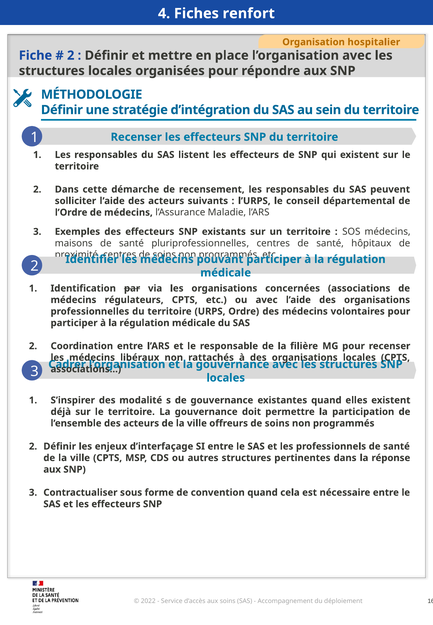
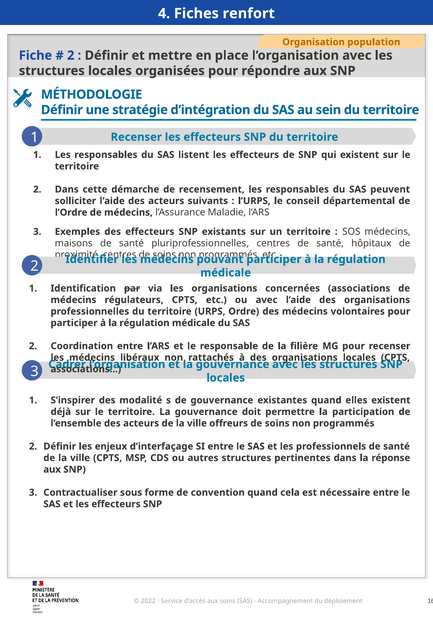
hospitalier: hospitalier -> population
